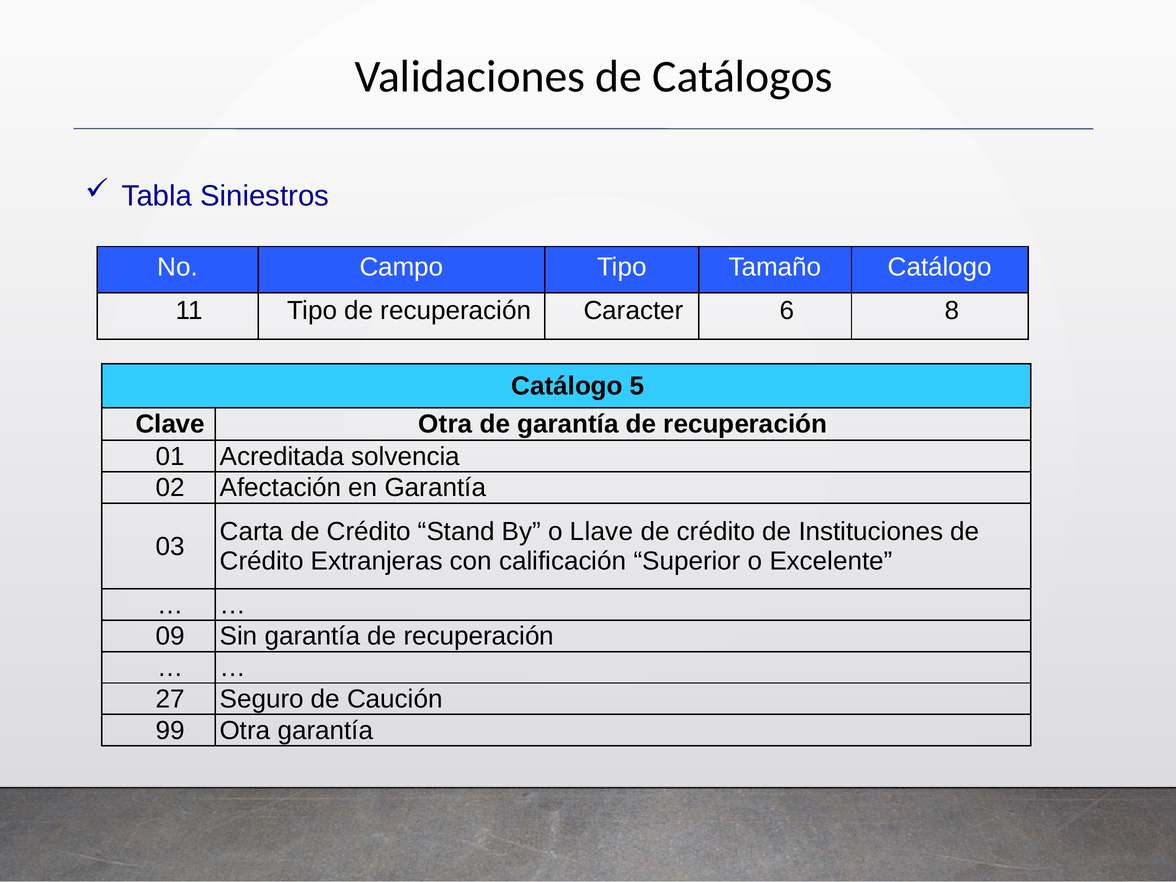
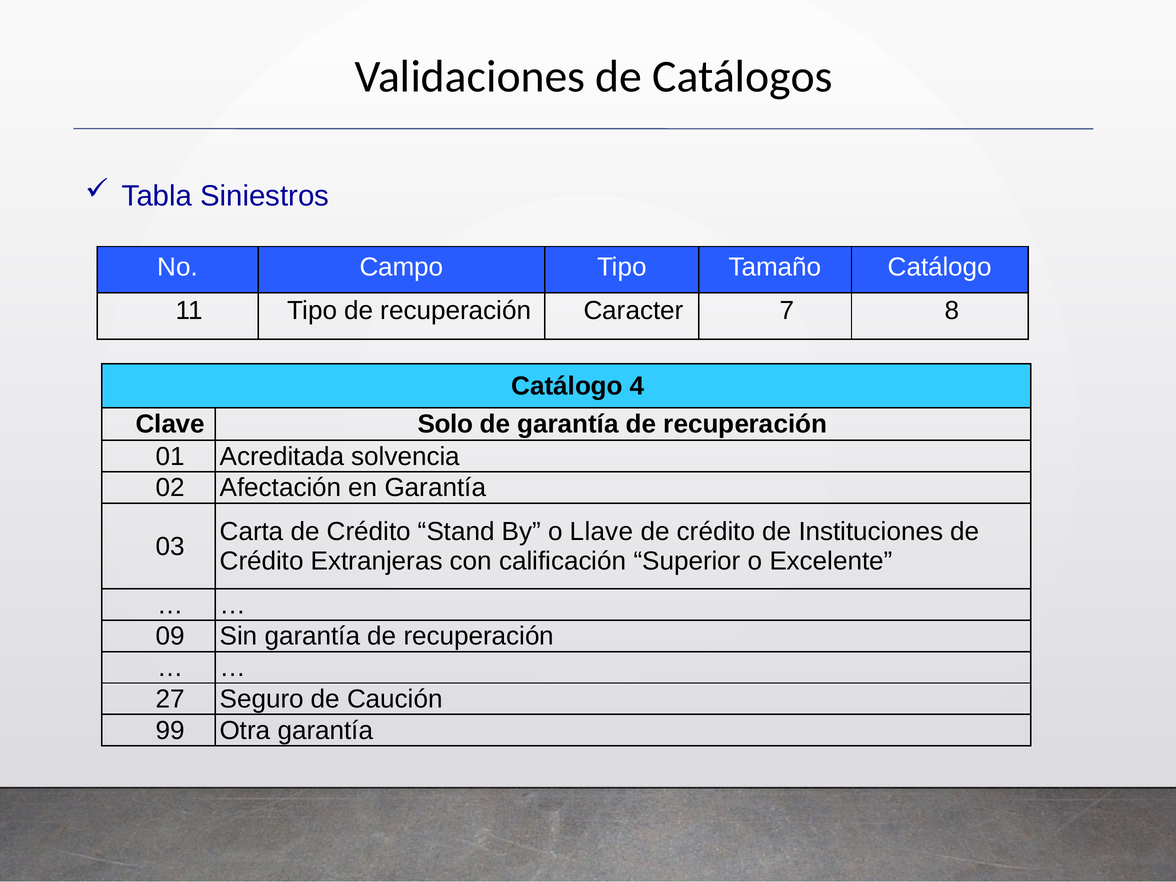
6: 6 -> 7
5: 5 -> 4
Clave Otra: Otra -> Solo
